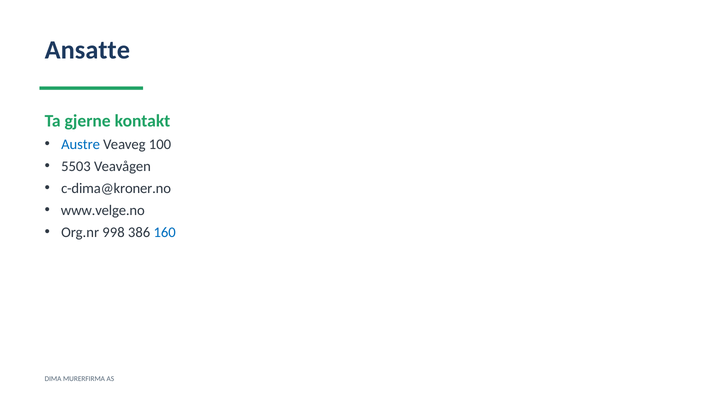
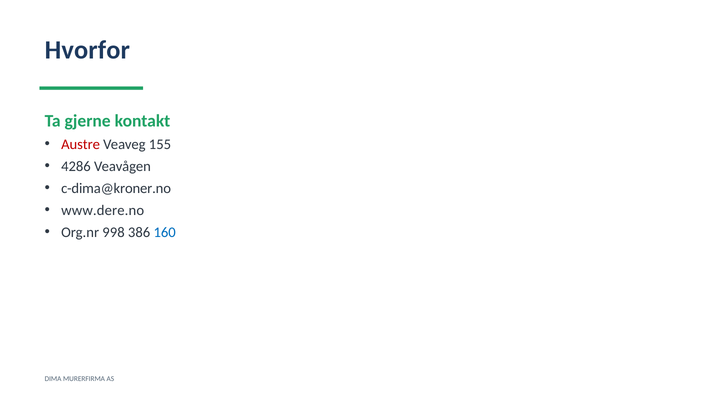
Ansatte: Ansatte -> Hvorfor
Austre colour: blue -> red
100: 100 -> 155
5503: 5503 -> 4286
www.velge.no: www.velge.no -> www.dere.no
